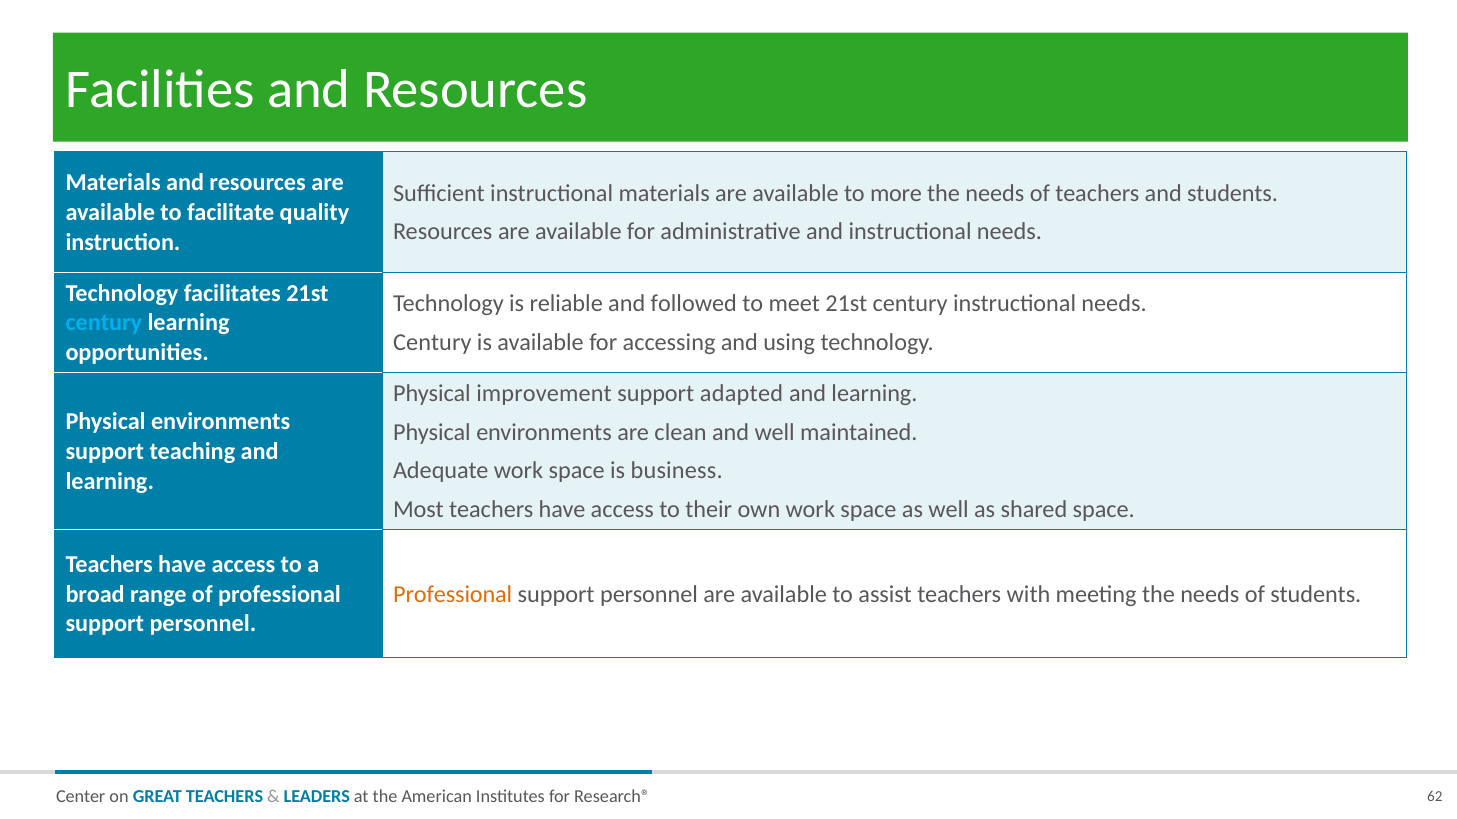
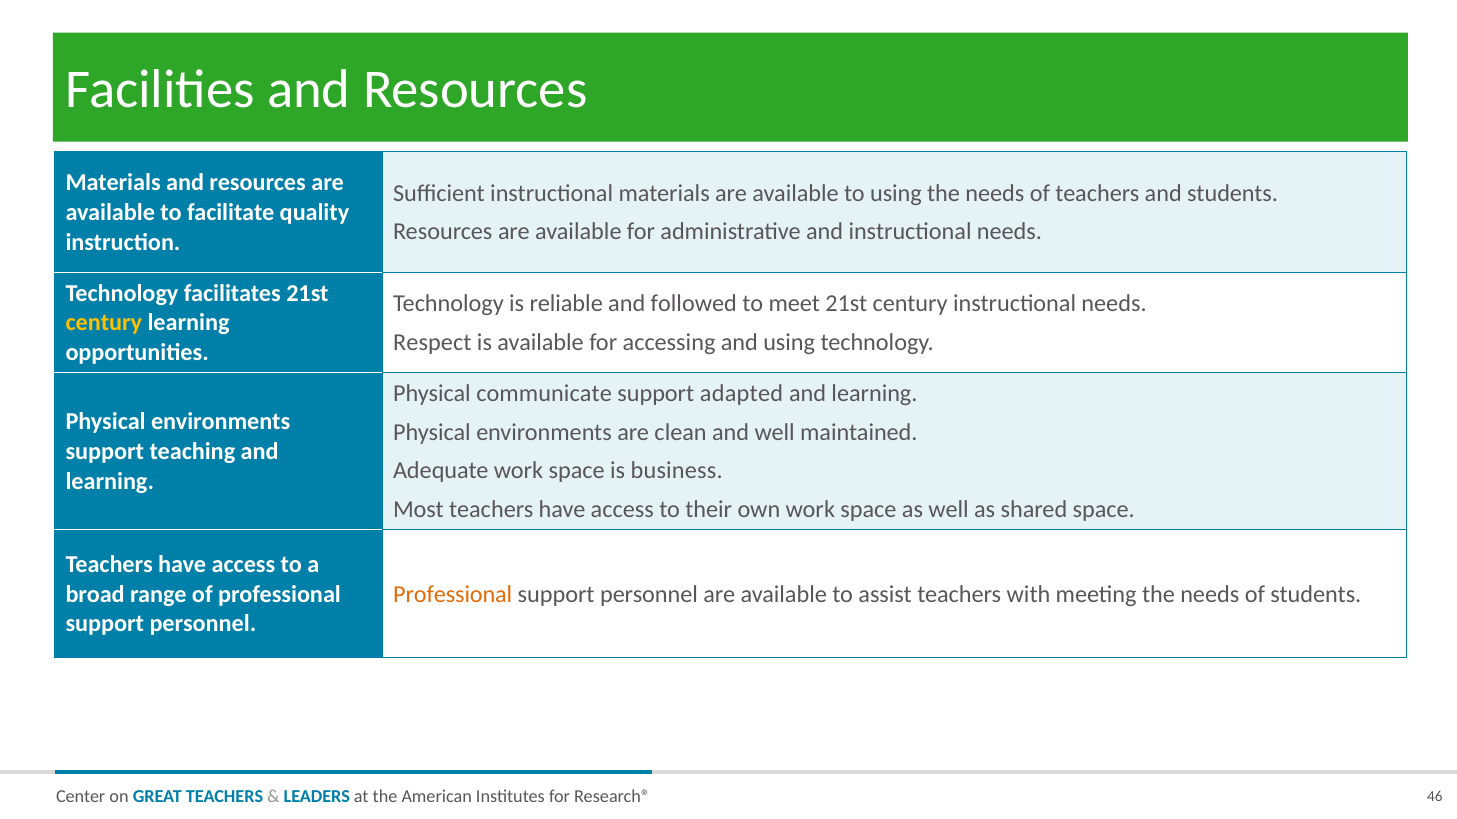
to more: more -> using
century at (104, 323) colour: light blue -> yellow
Century at (432, 343): Century -> Respect
improvement: improvement -> communicate
62: 62 -> 46
